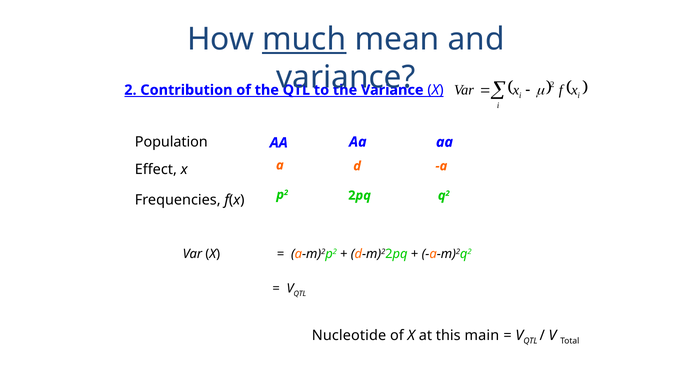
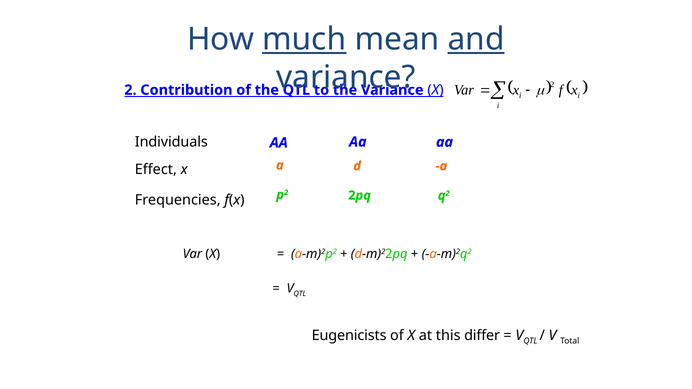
and underline: none -> present
Population: Population -> Individuals
Nucleotide: Nucleotide -> Eugenicists
main: main -> differ
